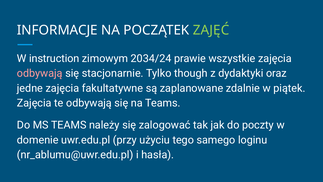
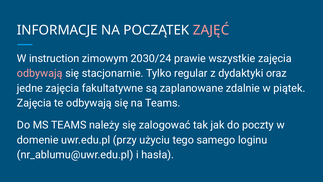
ZAJĘĆ colour: light green -> pink
2034/24: 2034/24 -> 2030/24
though: though -> regular
